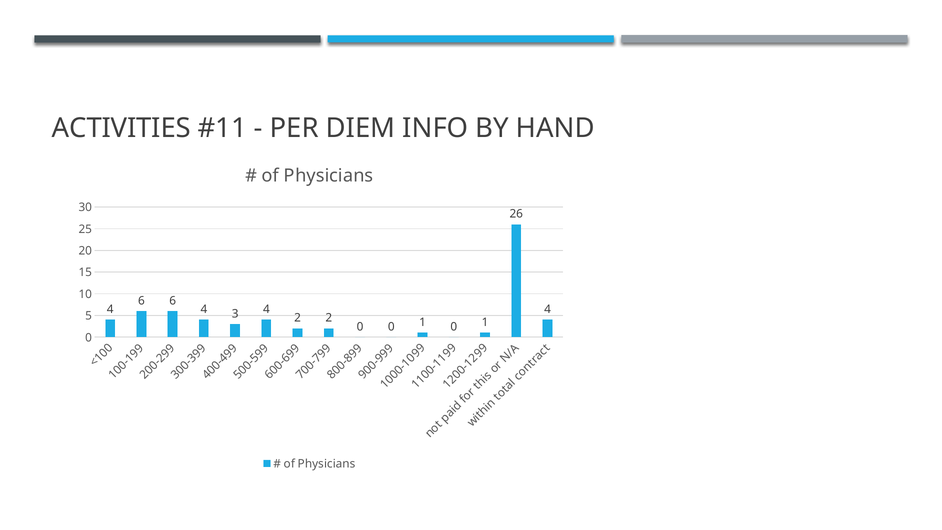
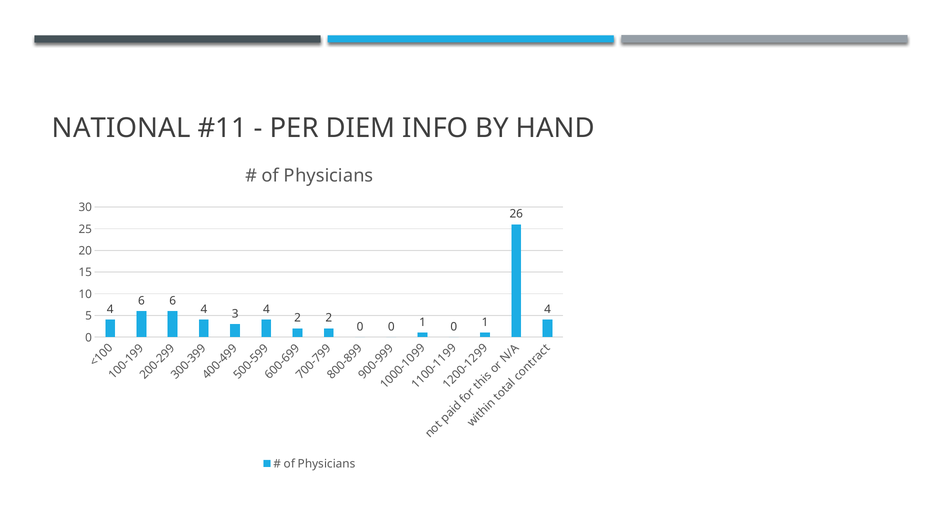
ACTIVITIES: ACTIVITIES -> NATIONAL
